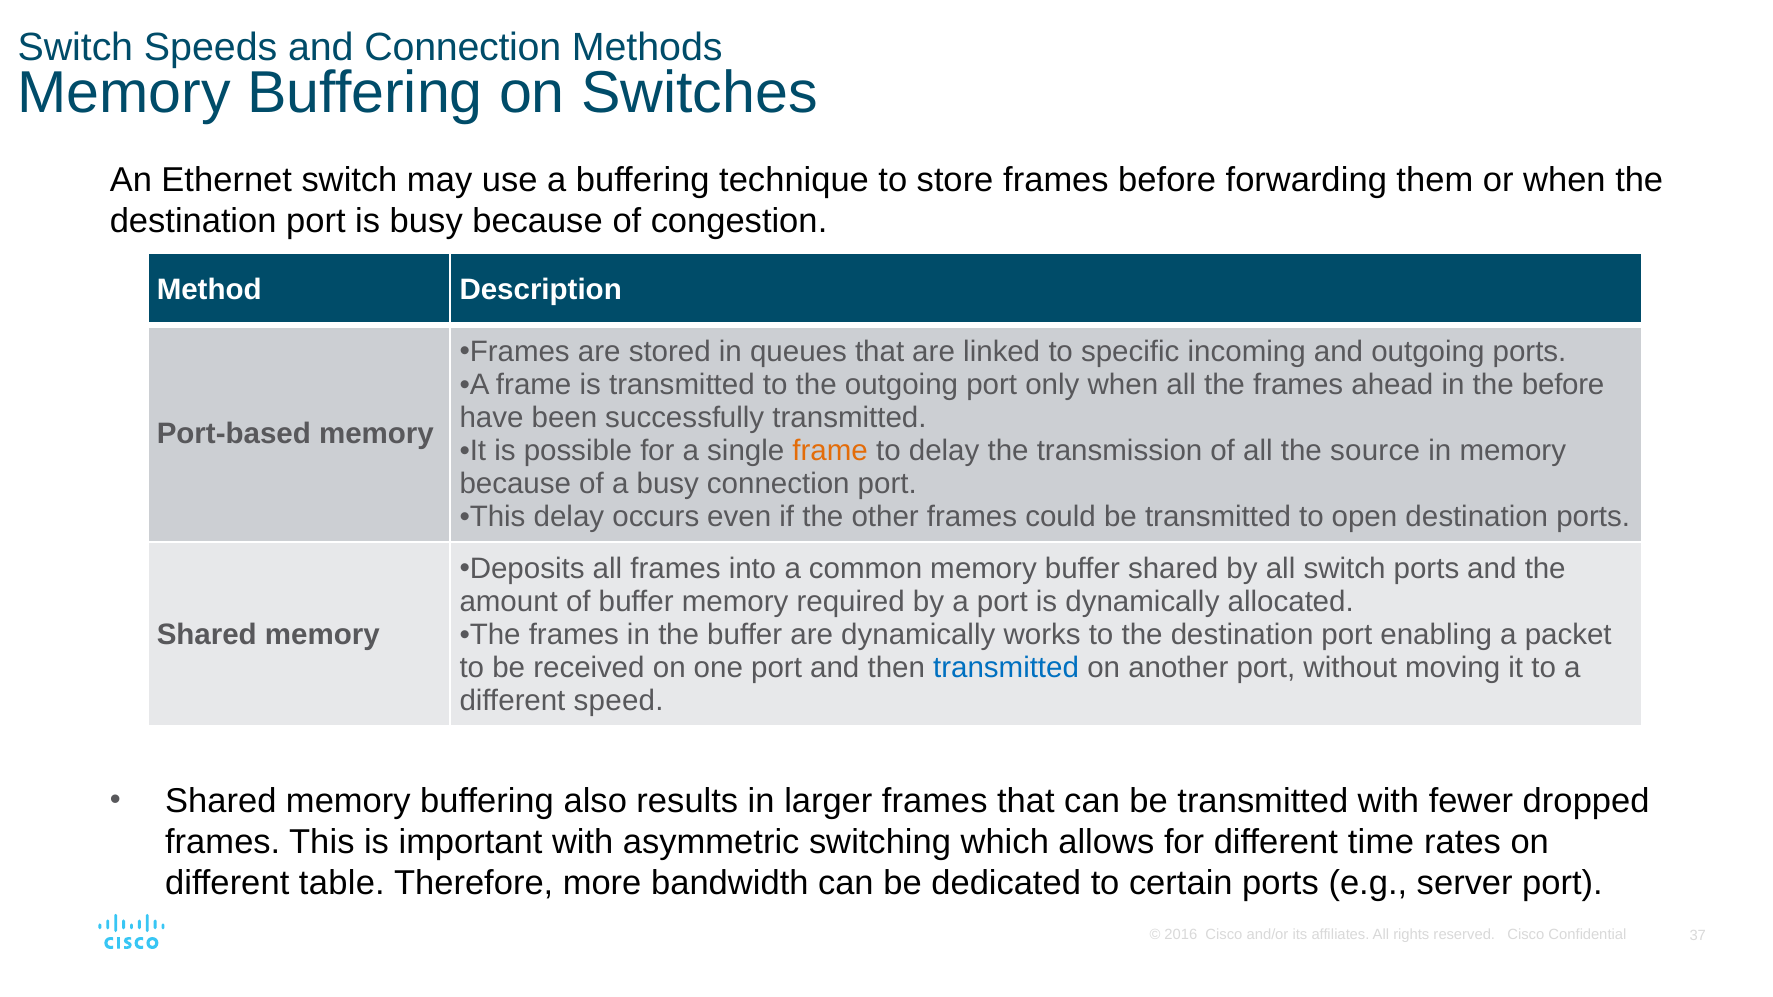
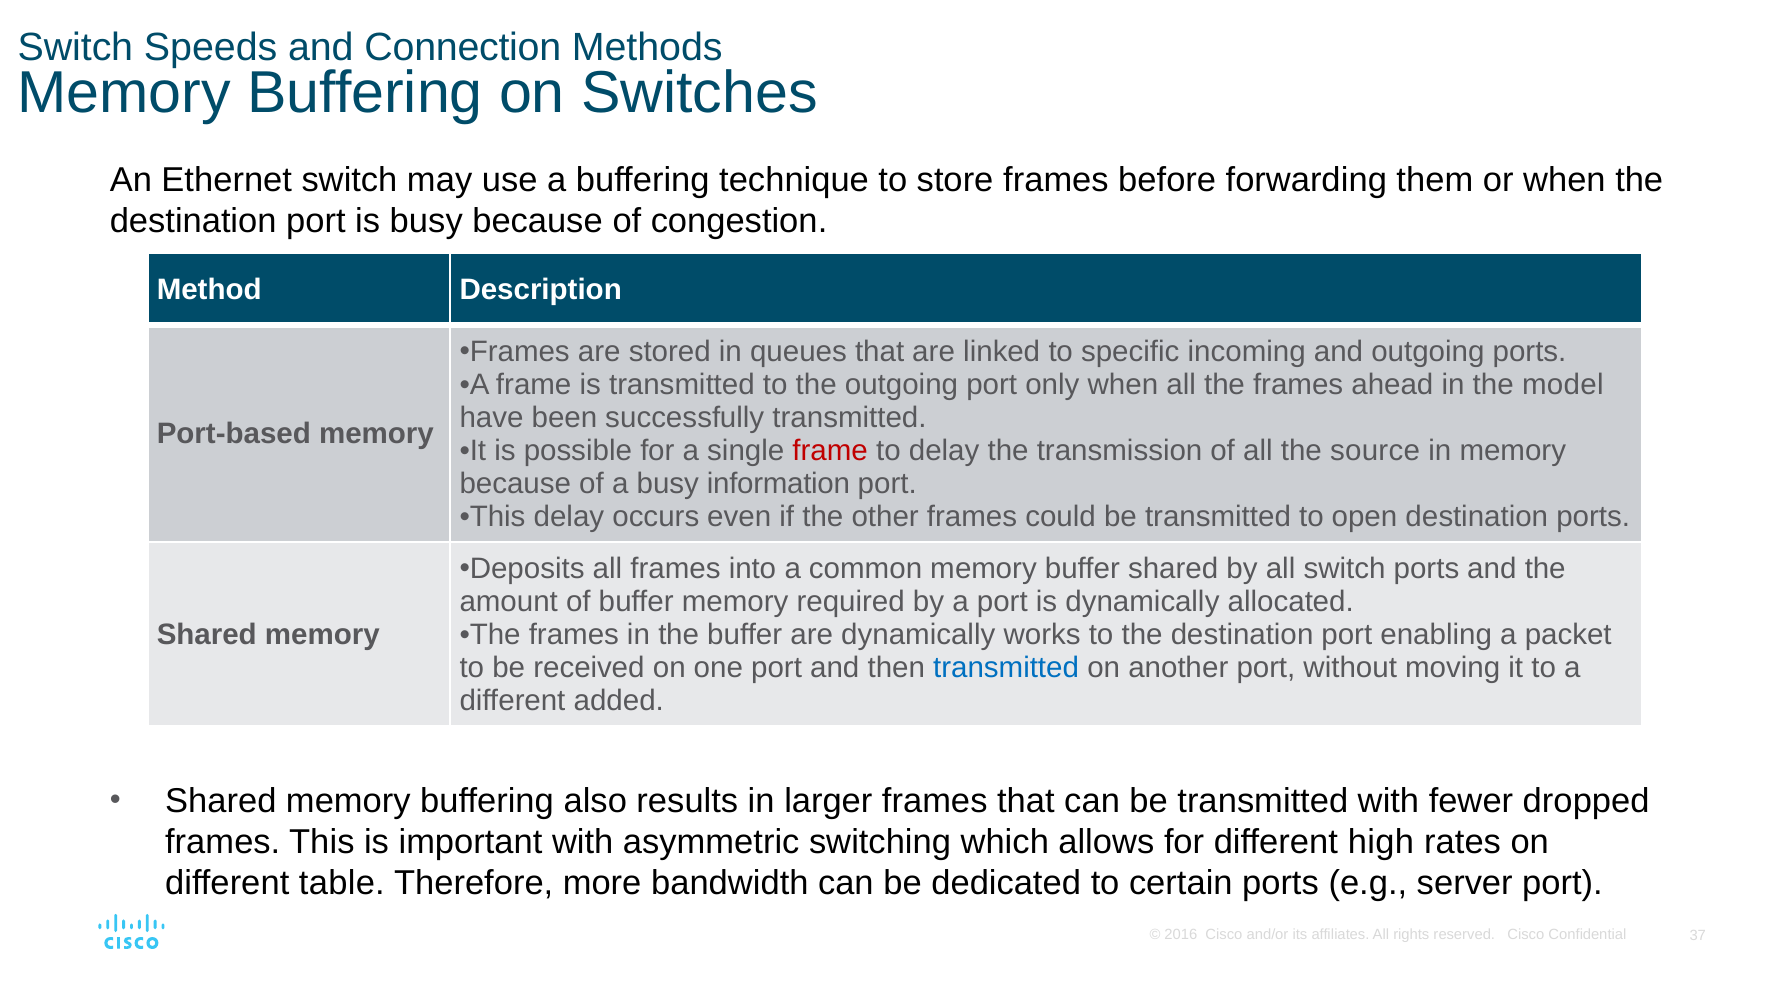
the before: before -> model
frame at (830, 451) colour: orange -> red
busy connection: connection -> information
speed: speed -> added
time: time -> high
